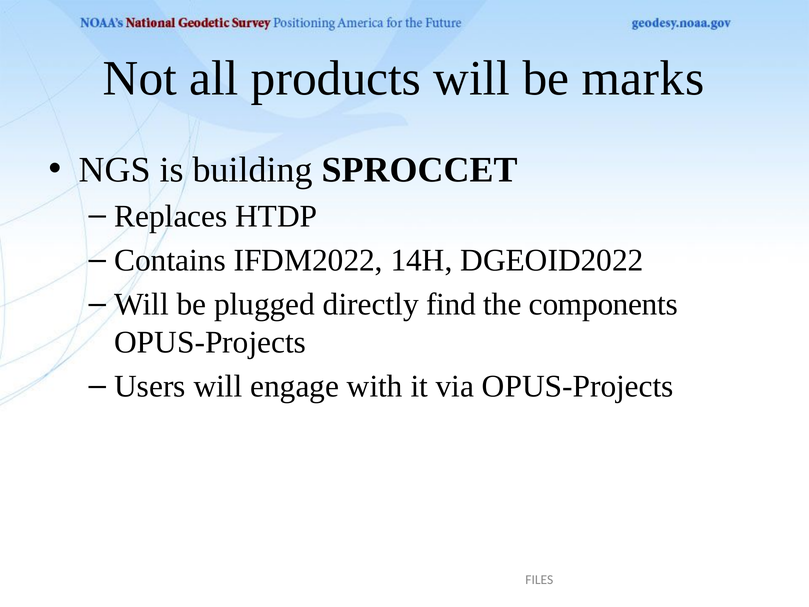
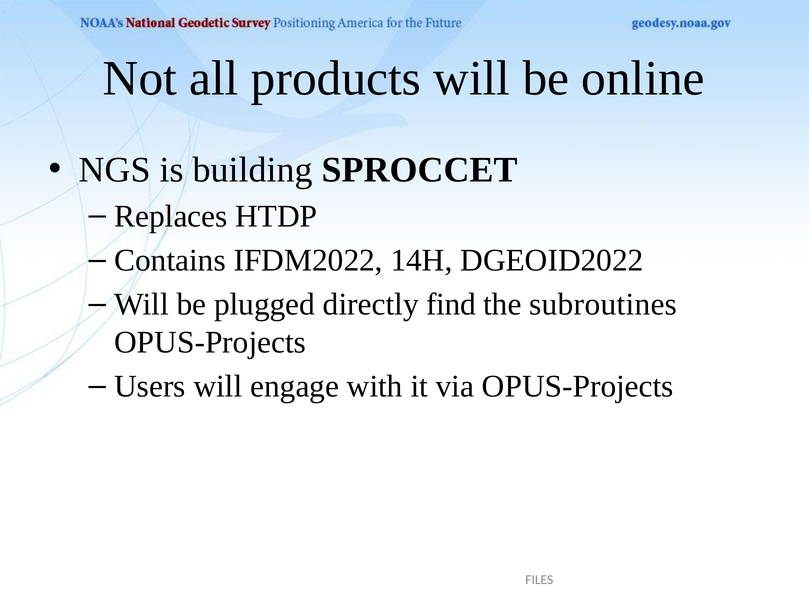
marks: marks -> online
components: components -> subroutines
